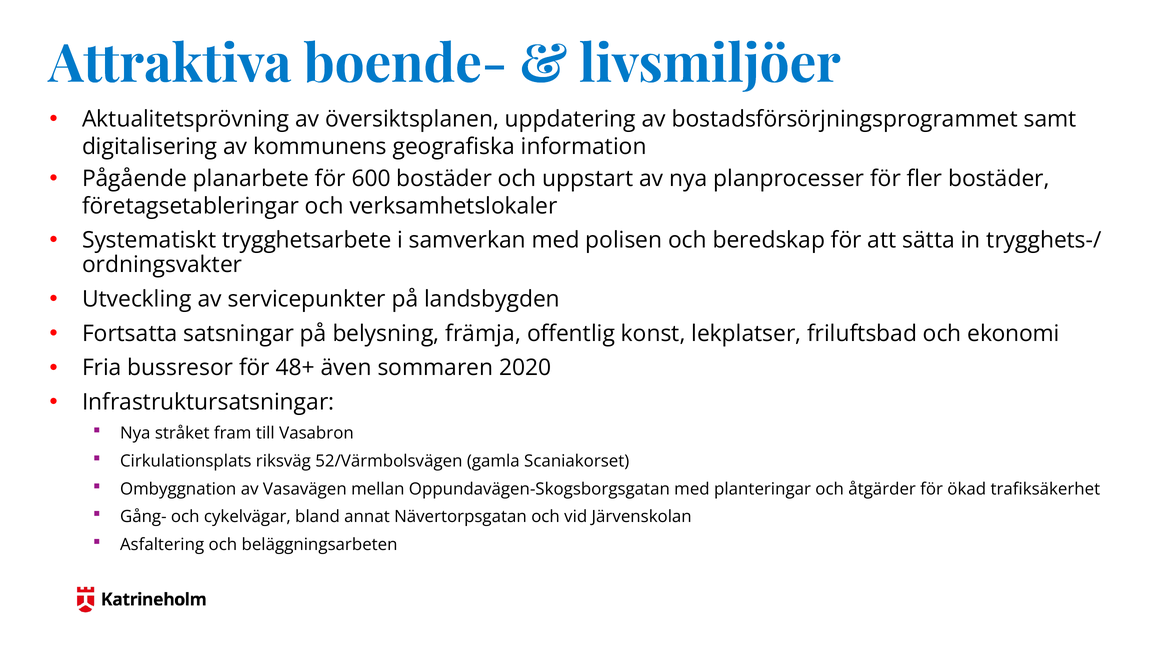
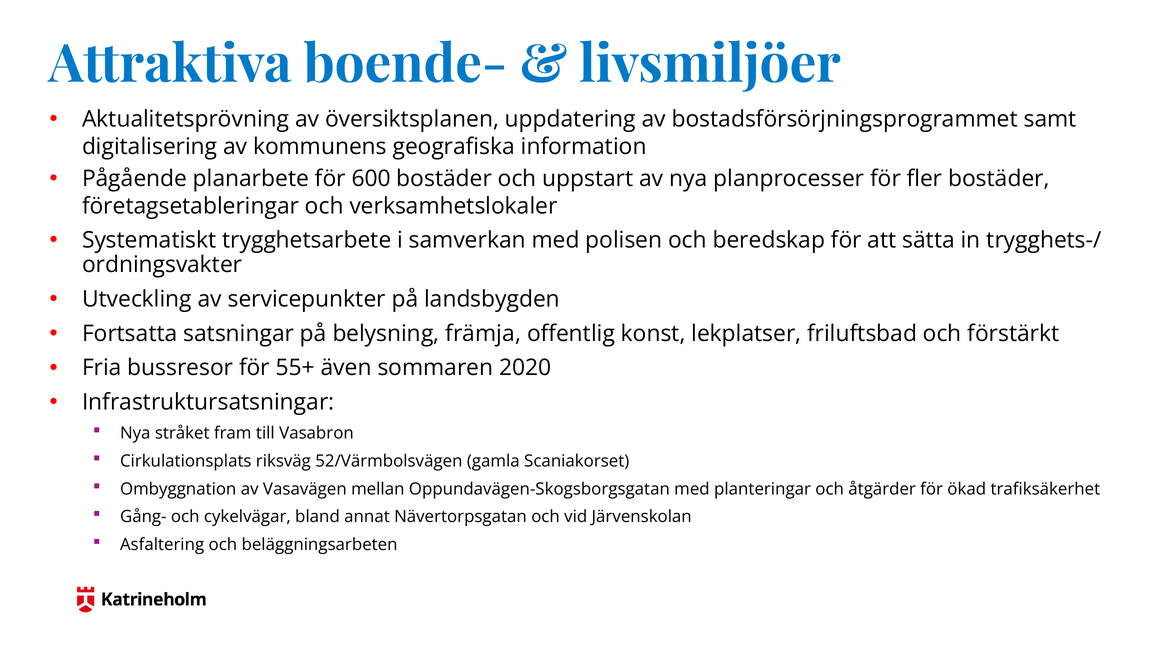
ekonomi: ekonomi -> förstärkt
48+: 48+ -> 55+
